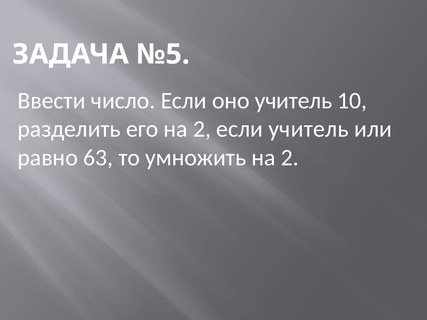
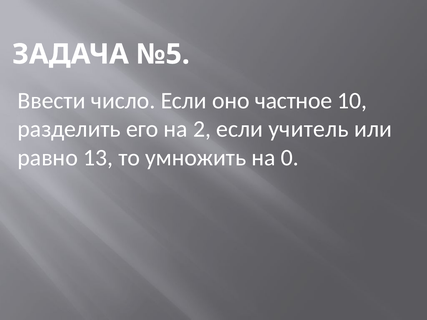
оно учитель: учитель -> частное
63: 63 -> 13
умножить на 2: 2 -> 0
